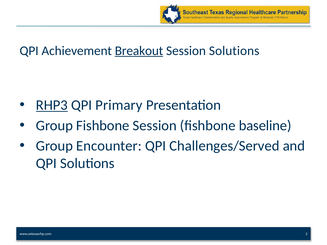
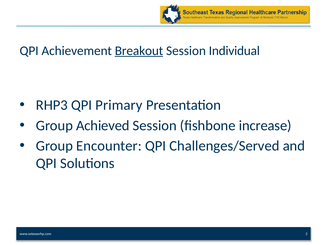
Session Solutions: Solutions -> Individual
RHP3 underline: present -> none
Group Fishbone: Fishbone -> Achieved
baseline: baseline -> increase
